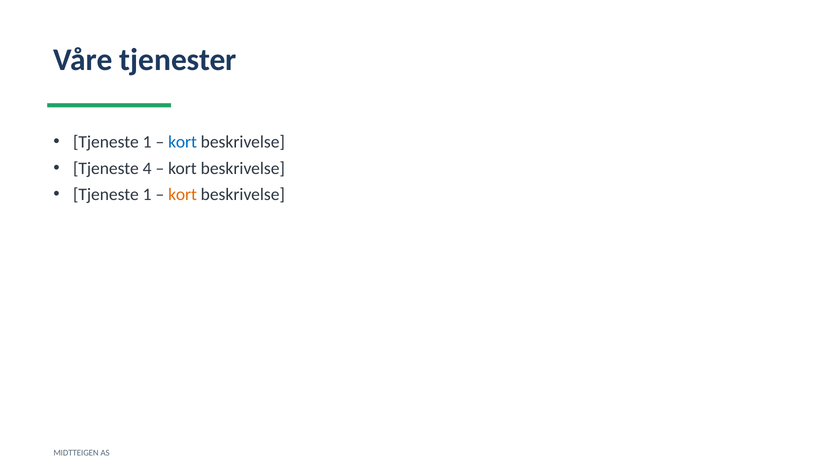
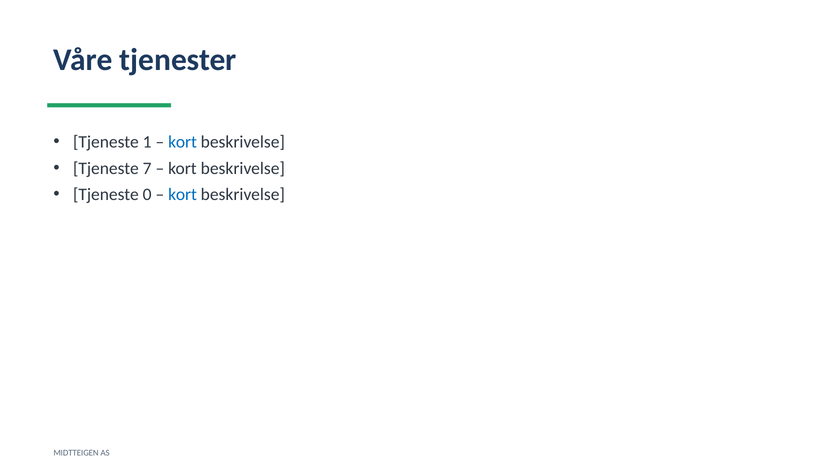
4: 4 -> 7
1 at (147, 195): 1 -> 0
kort at (183, 195) colour: orange -> blue
